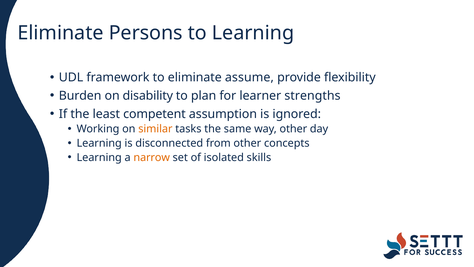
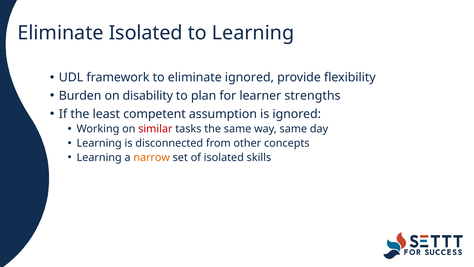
Eliminate Persons: Persons -> Isolated
eliminate assume: assume -> ignored
similar colour: orange -> red
way other: other -> same
